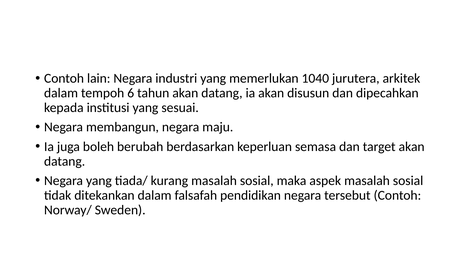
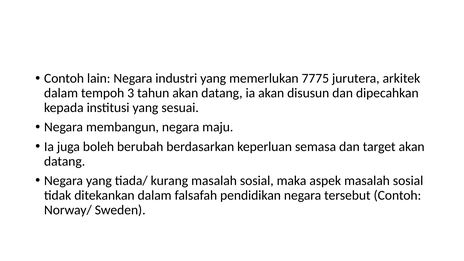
1040: 1040 -> 7775
6: 6 -> 3
